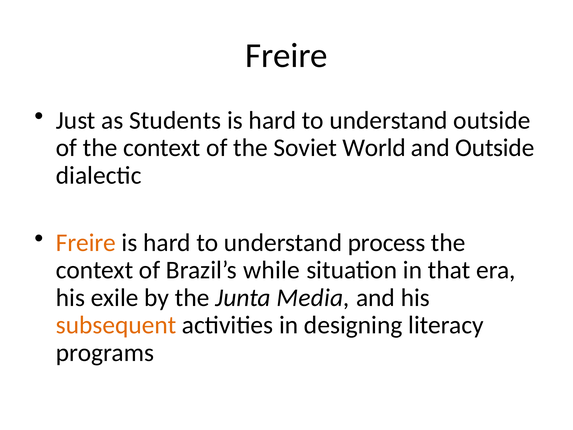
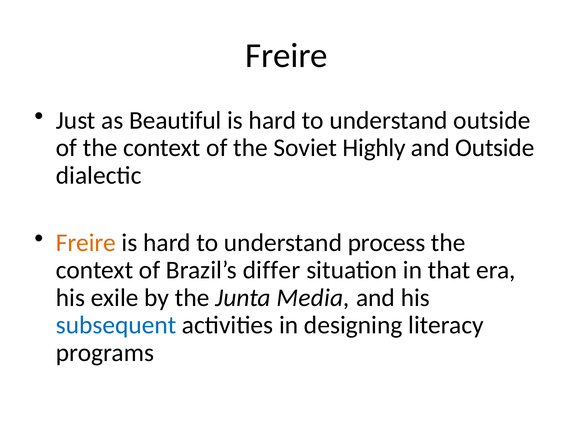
Students: Students -> Beautiful
World: World -> Highly
while: while -> differ
subsequent colour: orange -> blue
